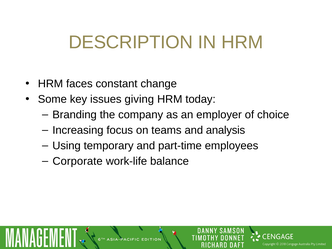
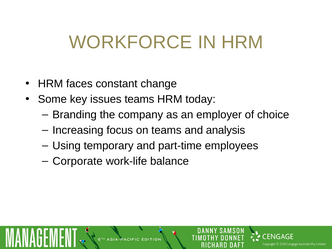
DESCRIPTION: DESCRIPTION -> WORKFORCE
issues giving: giving -> teams
